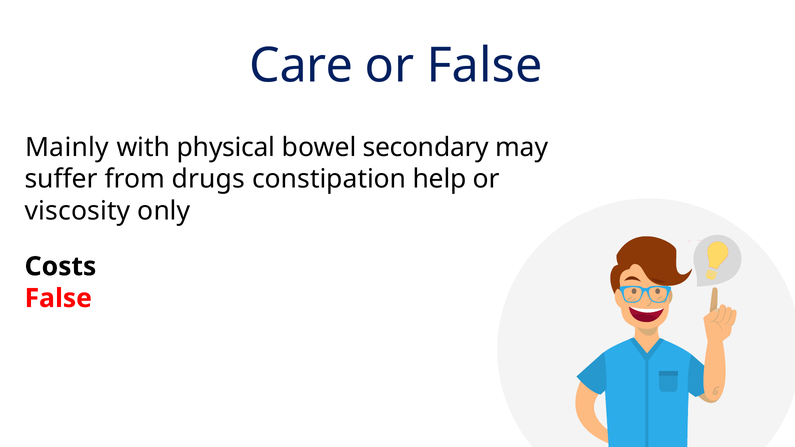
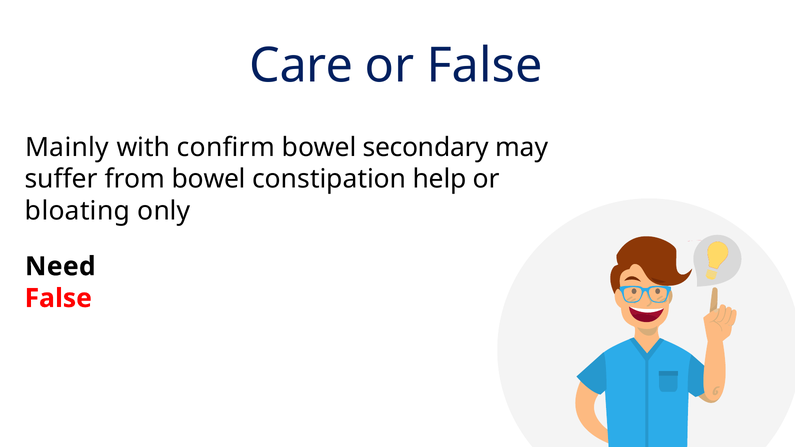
physical: physical -> confirm
from drugs: drugs -> bowel
viscosity: viscosity -> bloating
Costs: Costs -> Need
